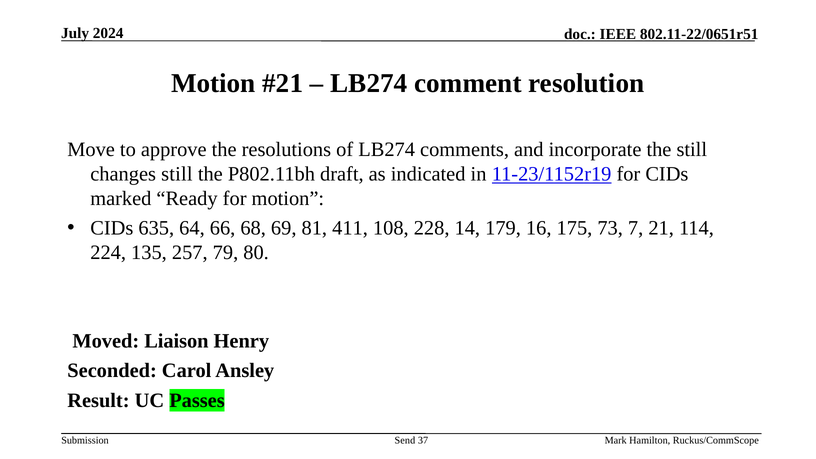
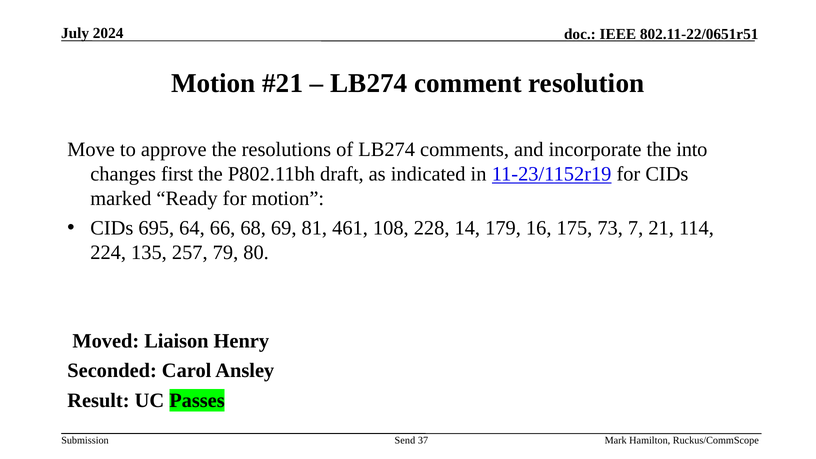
the still: still -> into
changes still: still -> first
635: 635 -> 695
411: 411 -> 461
